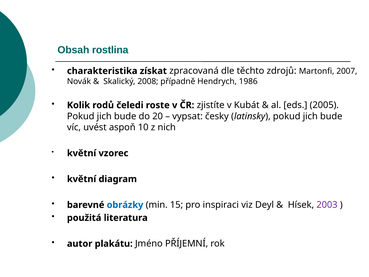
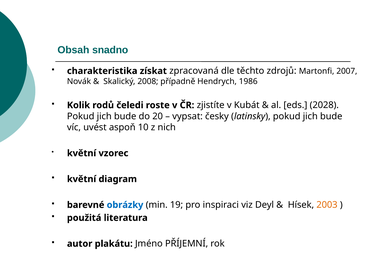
rostlina: rostlina -> snadno
2005: 2005 -> 2028
15: 15 -> 19
2003 colour: purple -> orange
